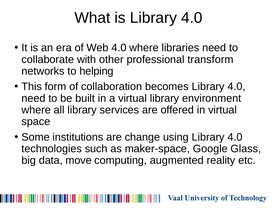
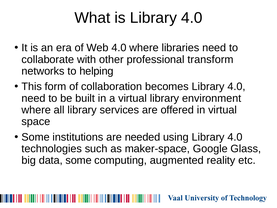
change: change -> needed
data move: move -> some
